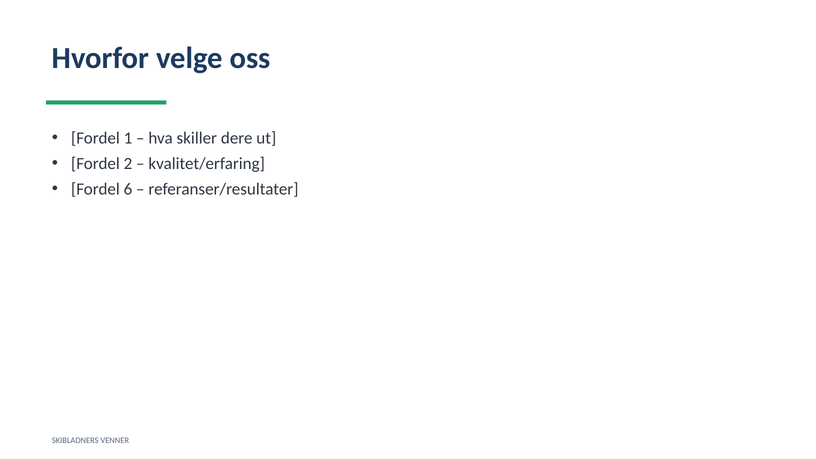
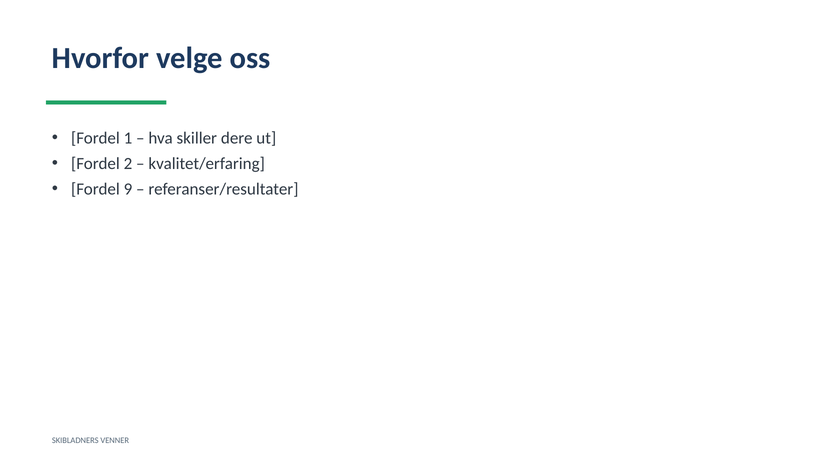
6: 6 -> 9
